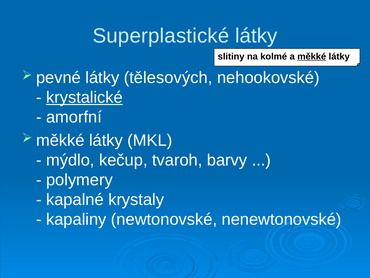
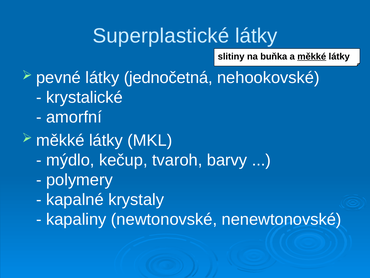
kolmé: kolmé -> buňka
tělesových: tělesových -> jednočetná
krystalické underline: present -> none
